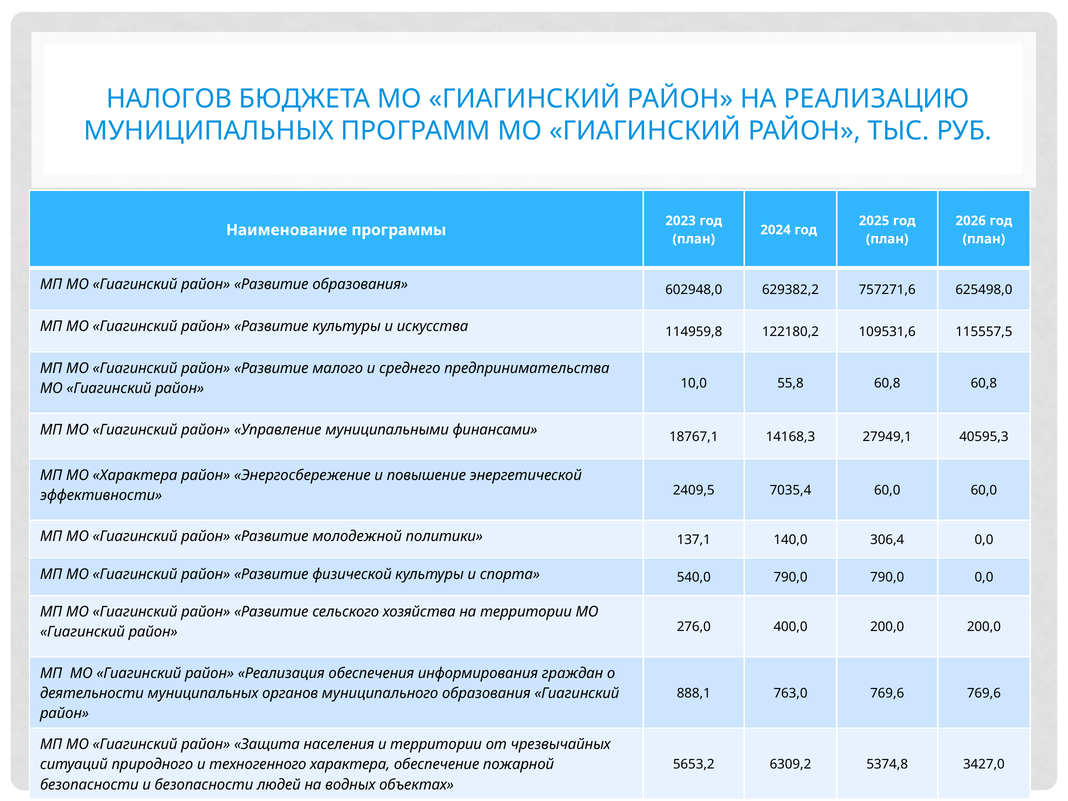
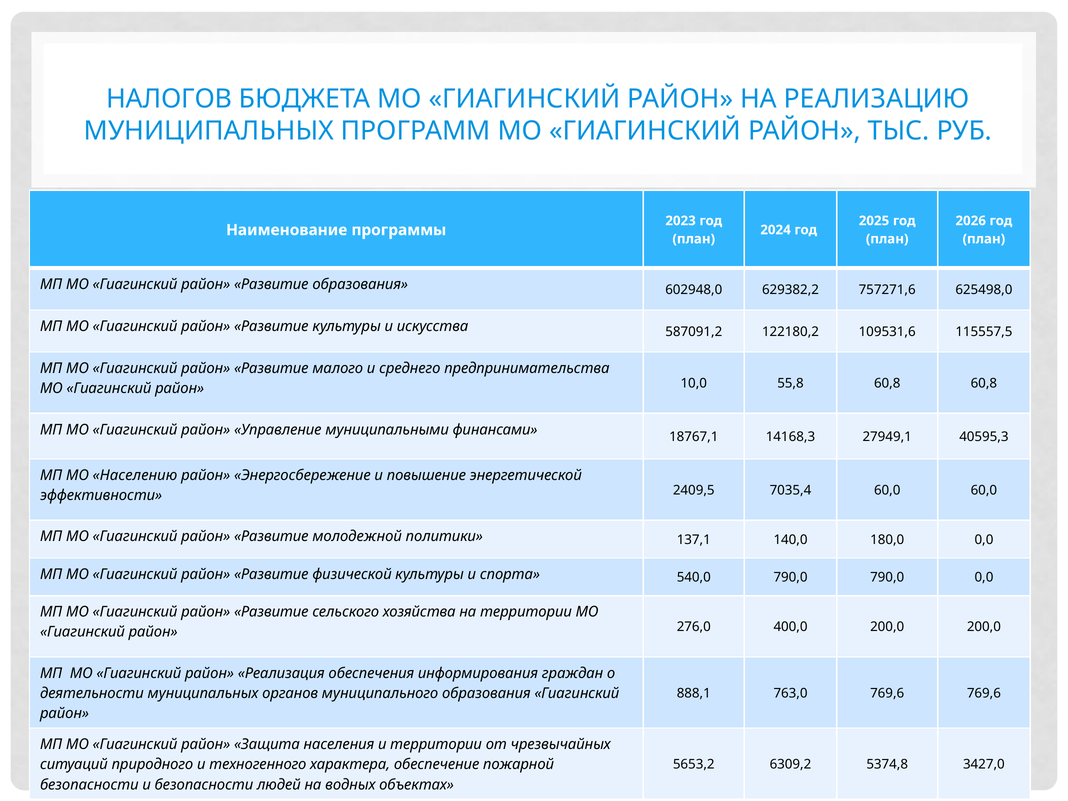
114959,8: 114959,8 -> 587091,2
МО Характера: Характера -> Населению
306,4: 306,4 -> 180,0
